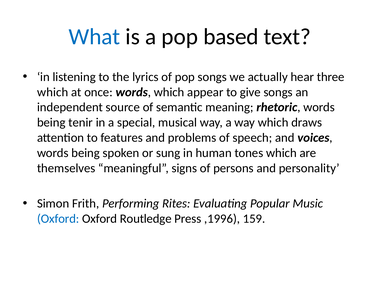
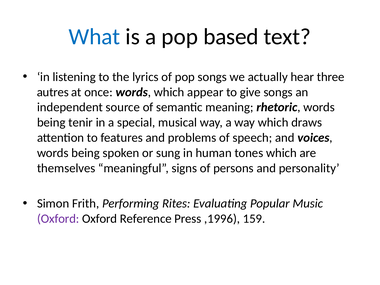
which at (53, 92): which -> autres
Oxford at (58, 219) colour: blue -> purple
Routledge: Routledge -> Reference
